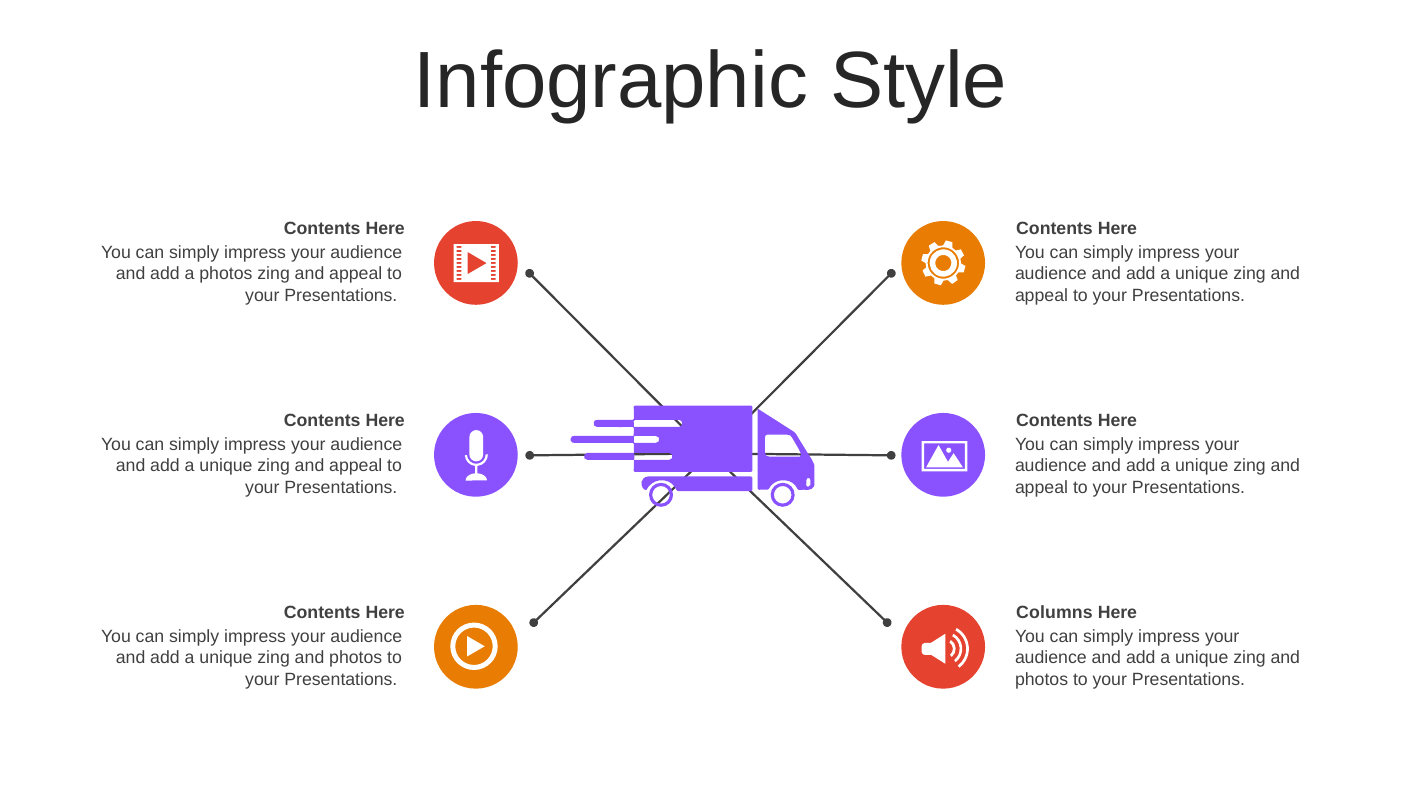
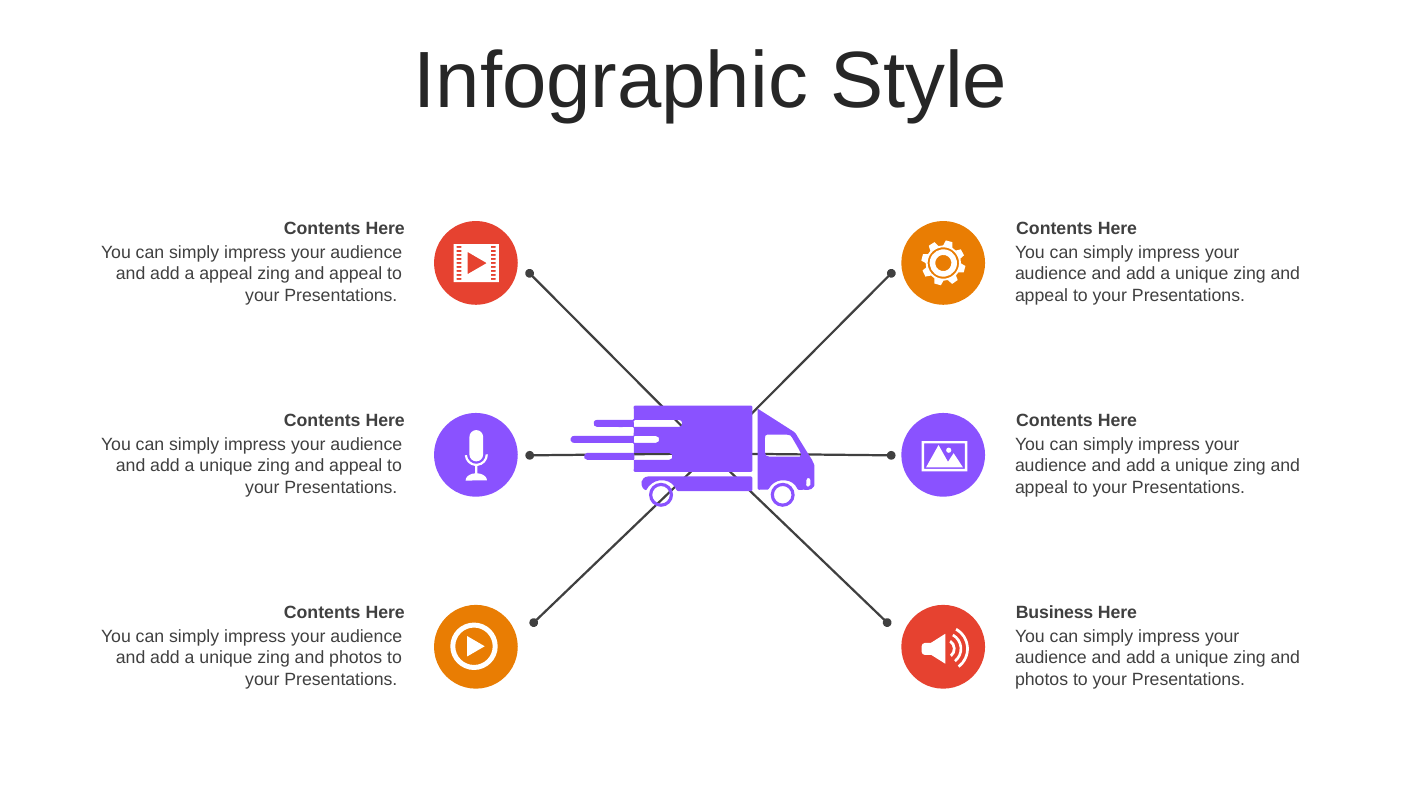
a photos: photos -> appeal
Columns: Columns -> Business
